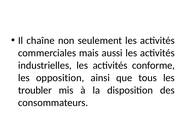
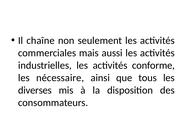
opposition: opposition -> nécessaire
troubler: troubler -> diverses
